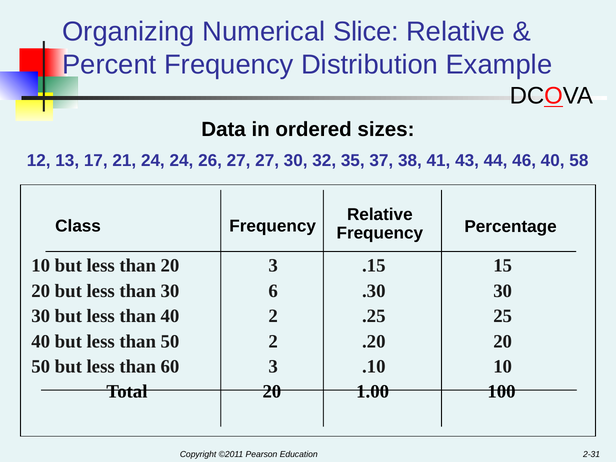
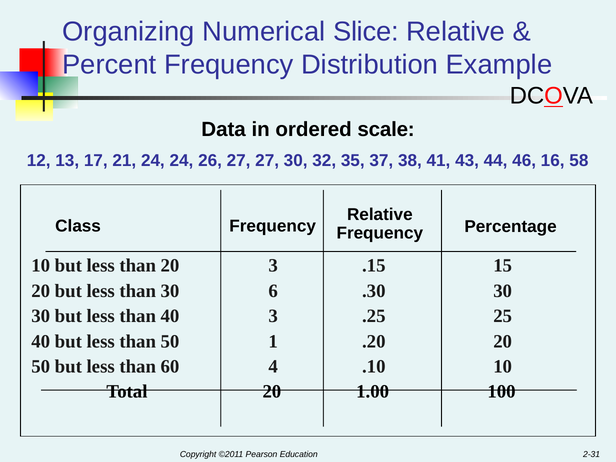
sizes: sizes -> scale
46 40: 40 -> 16
40 2: 2 -> 3
50 2: 2 -> 1
60 3: 3 -> 4
